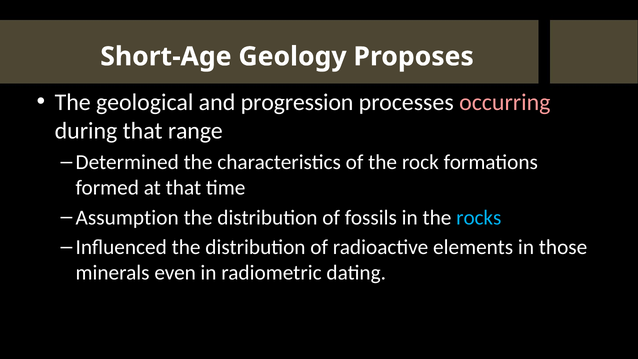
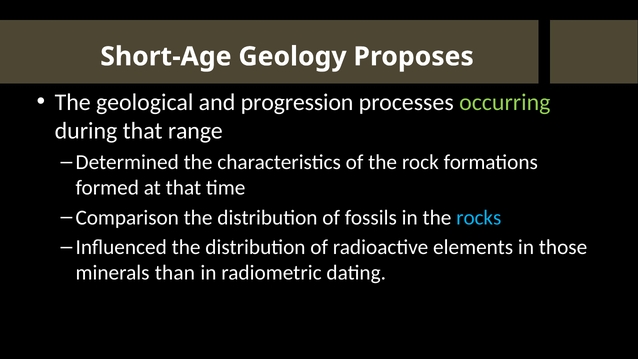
occurring colour: pink -> light green
Assumption: Assumption -> Comparison
even: even -> than
